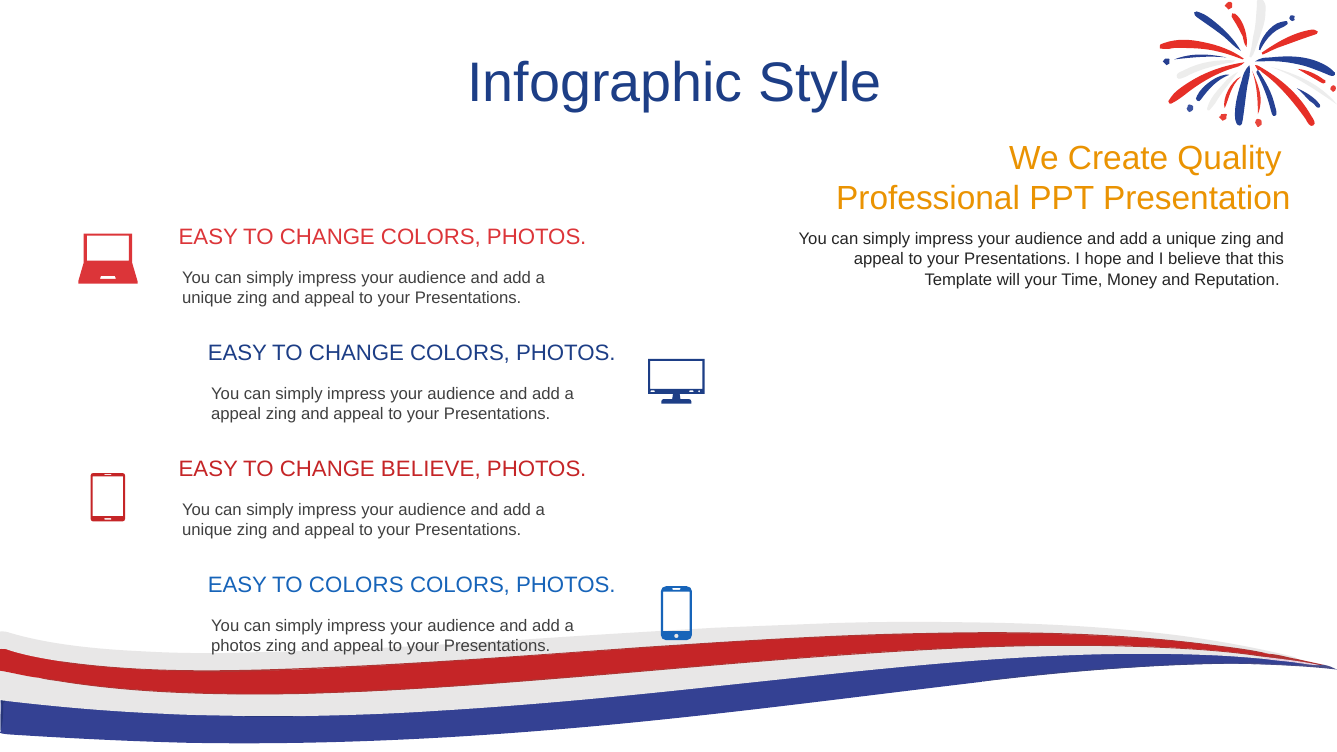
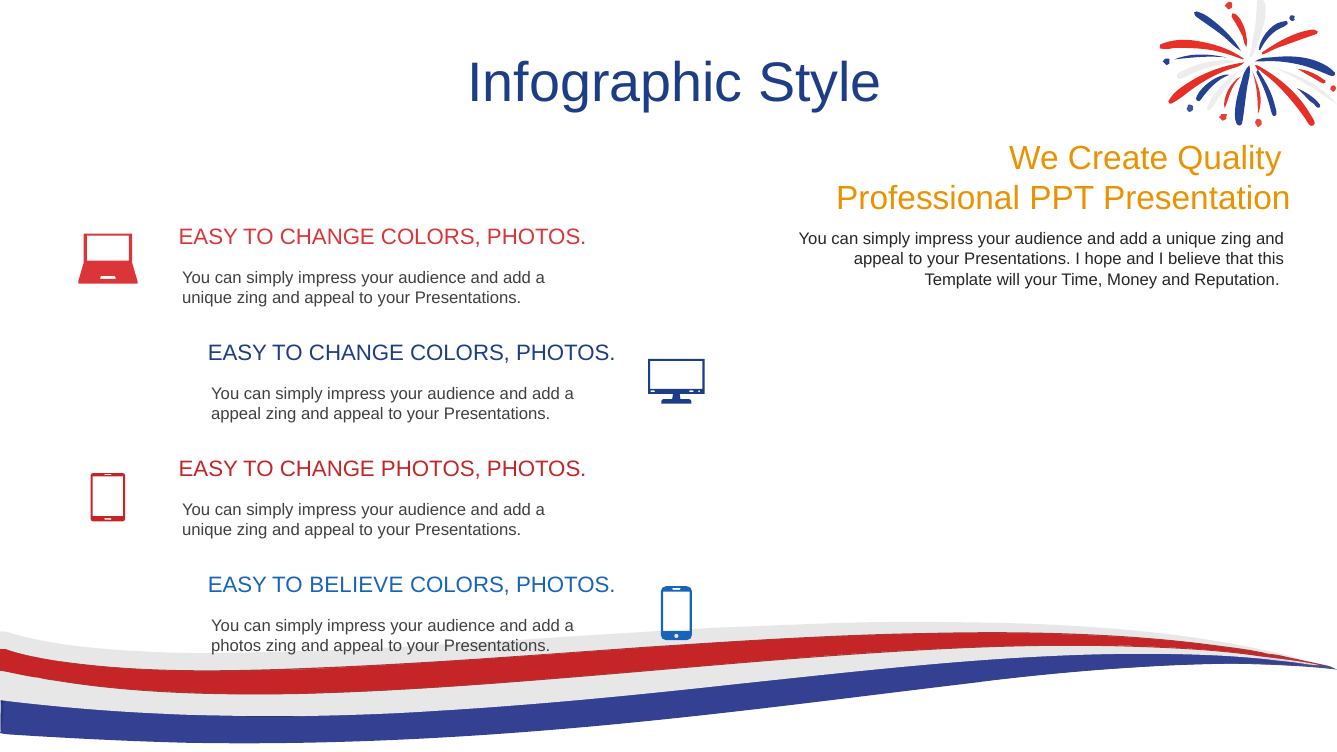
CHANGE BELIEVE: BELIEVE -> PHOTOS
TO COLORS: COLORS -> BELIEVE
